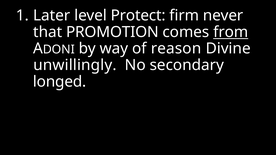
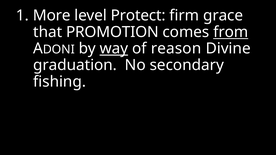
Later: Later -> More
never: never -> grace
way underline: none -> present
unwillingly: unwillingly -> graduation
longed: longed -> fishing
